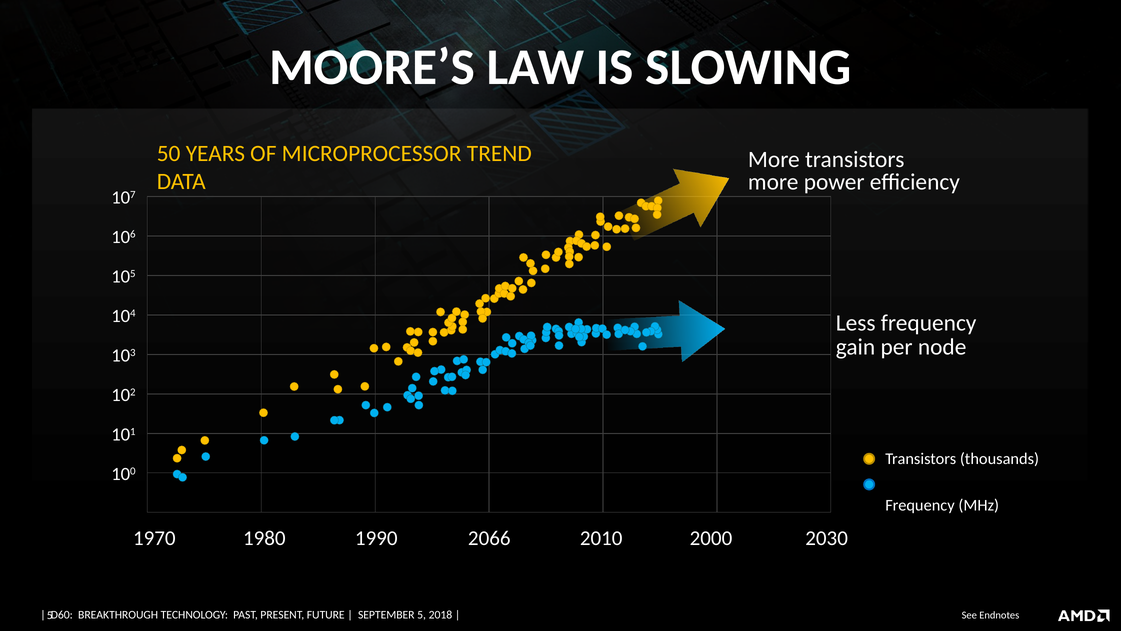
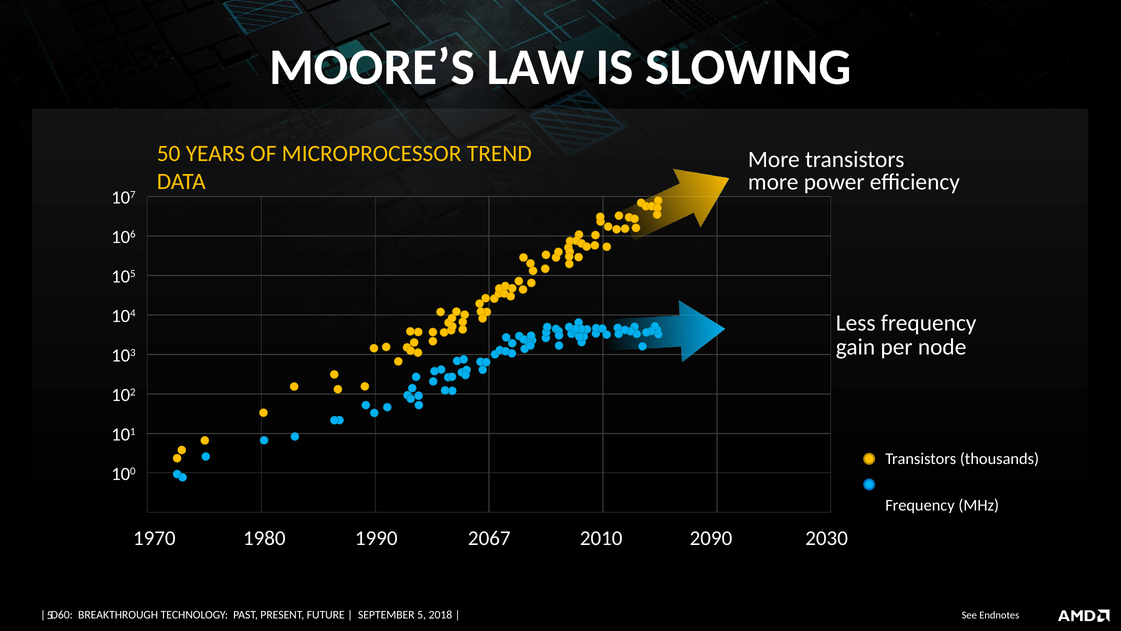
2066: 2066 -> 2067
2000: 2000 -> 2090
